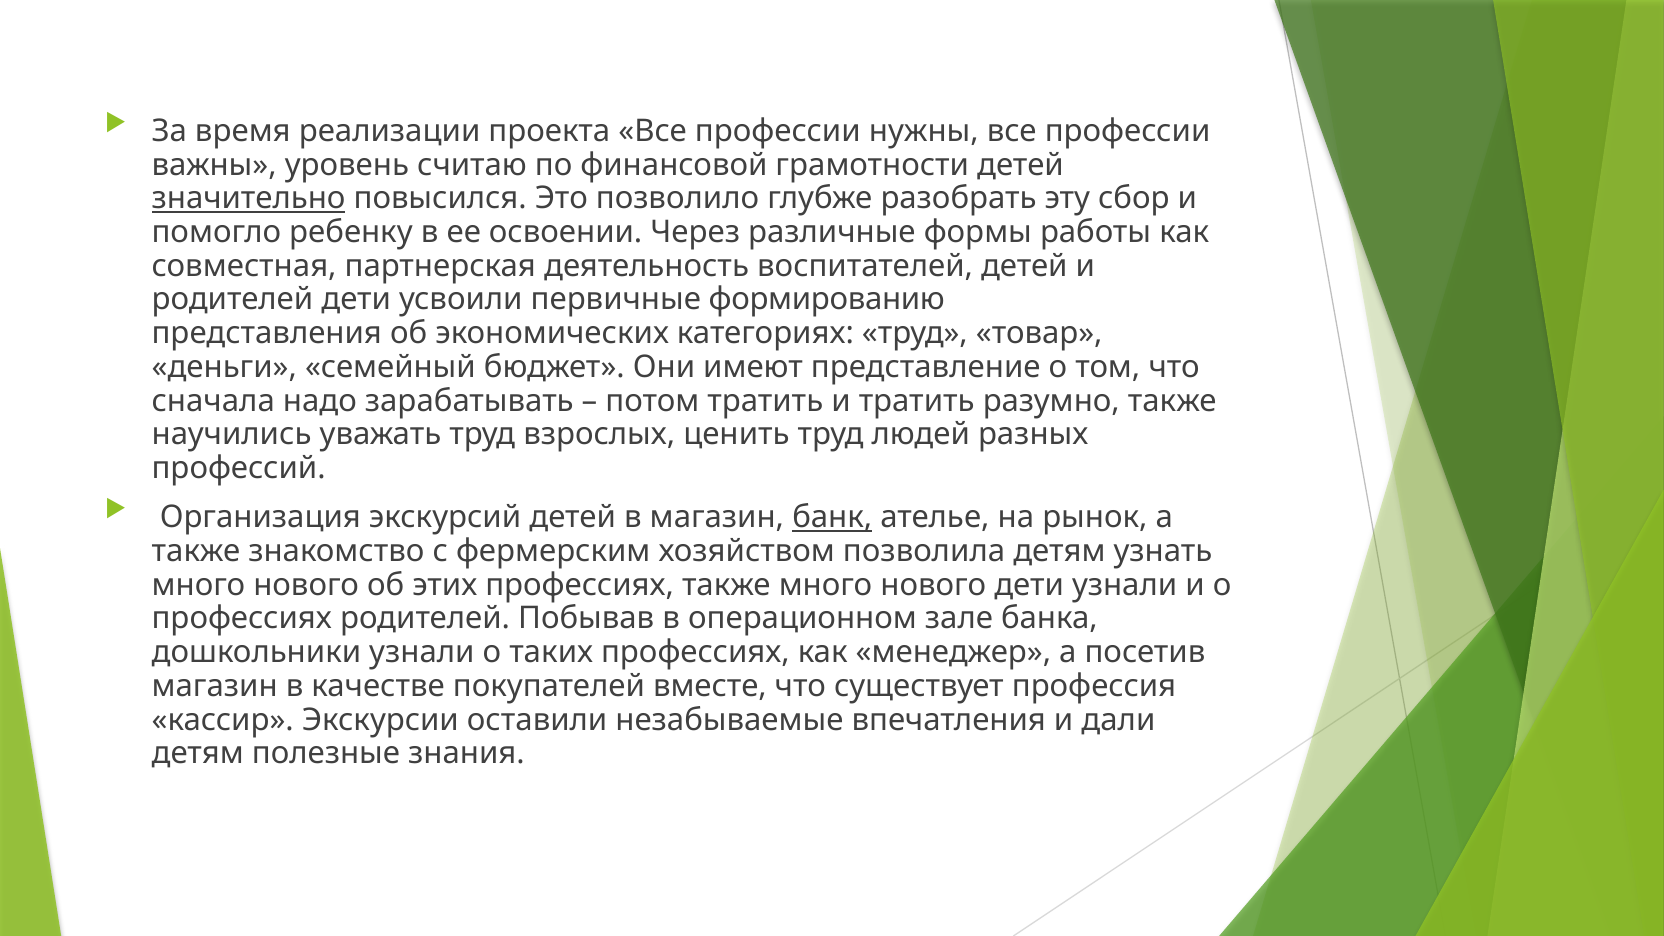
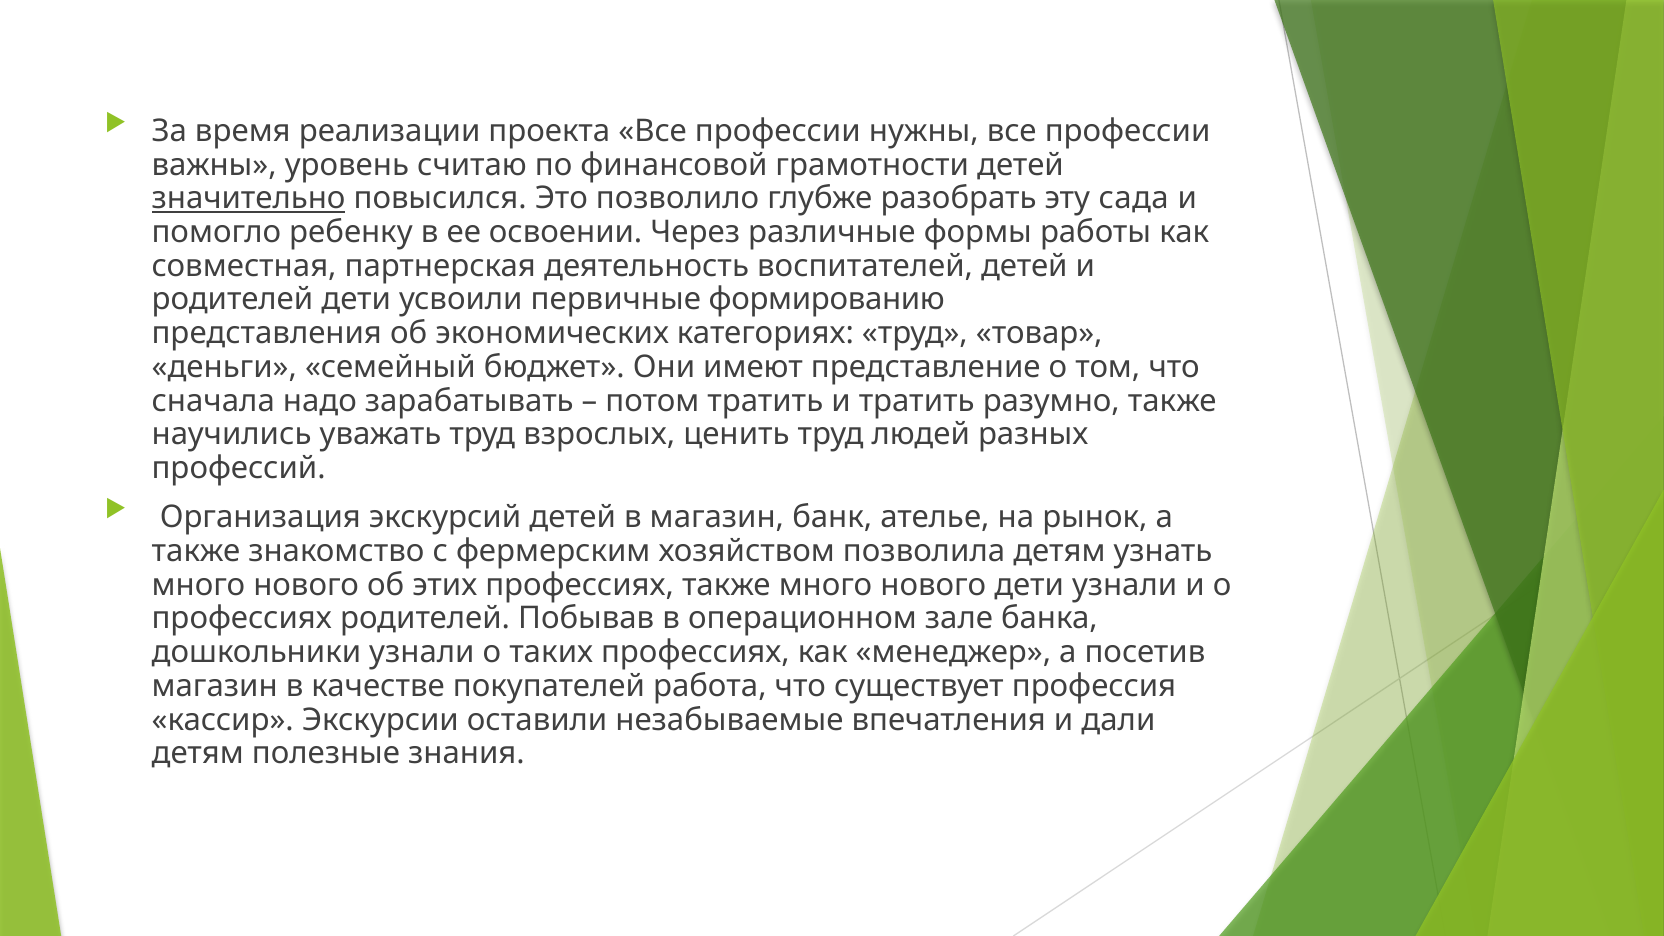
сбор: сбор -> сада
банк underline: present -> none
вместе: вместе -> работа
